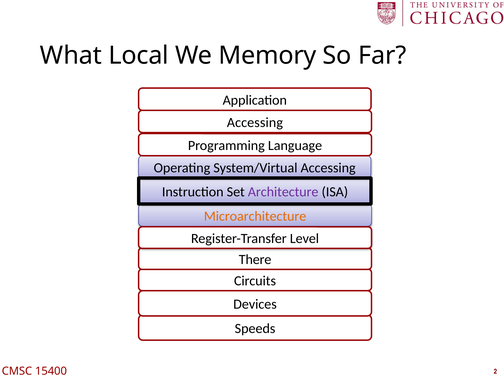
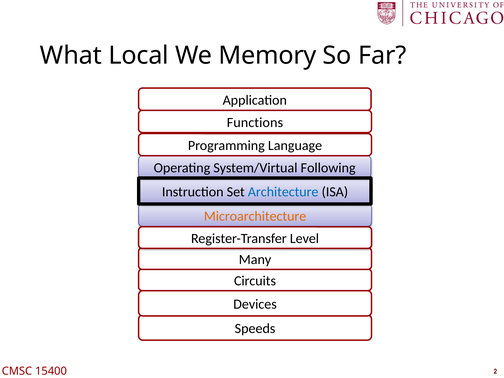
Accessing at (255, 122): Accessing -> Functions
System/Virtual Accessing: Accessing -> Following
Architecture colour: purple -> blue
There: There -> Many
